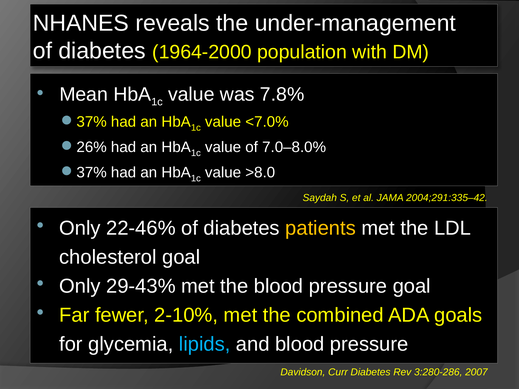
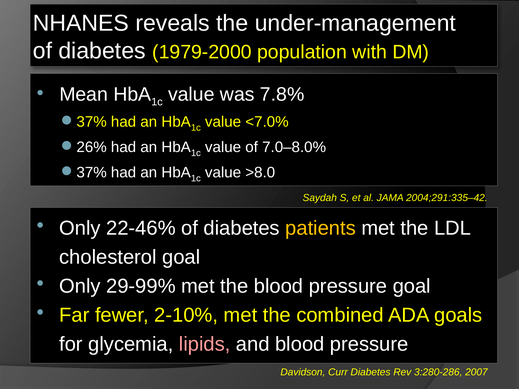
1964-2000: 1964-2000 -> 1979-2000
29-43%: 29-43% -> 29-99%
lipids colour: light blue -> pink
